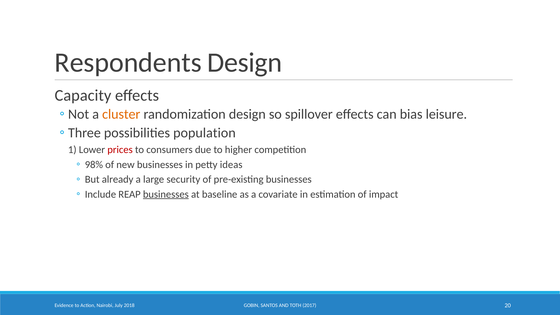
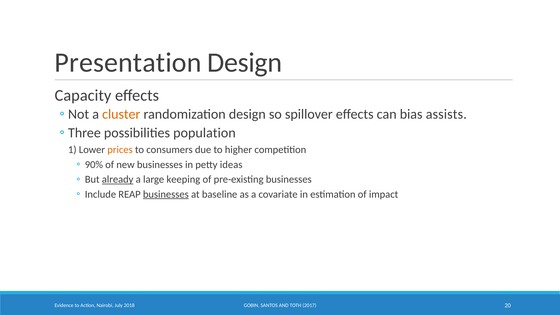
Respondents: Respondents -> Presentation
leisure: leisure -> assists
prices colour: red -> orange
98%: 98% -> 90%
already underline: none -> present
security: security -> keeping
